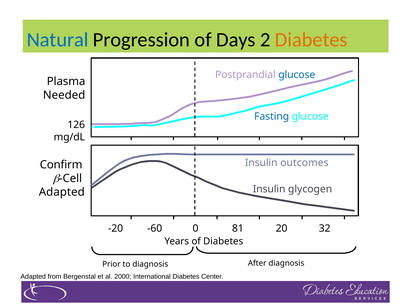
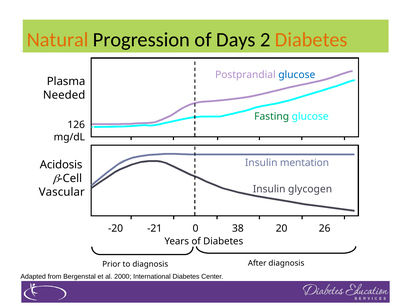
Natural colour: blue -> orange
Fasting colour: blue -> green
outcomes: outcomes -> mentation
Confirm: Confirm -> Acidosis
Adapted at (62, 193): Adapted -> Vascular
-60: -60 -> -21
81: 81 -> 38
32: 32 -> 26
